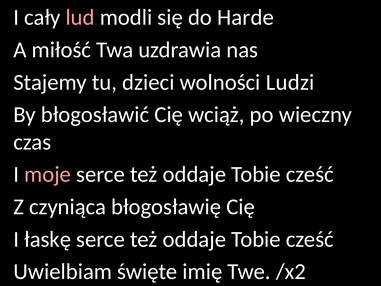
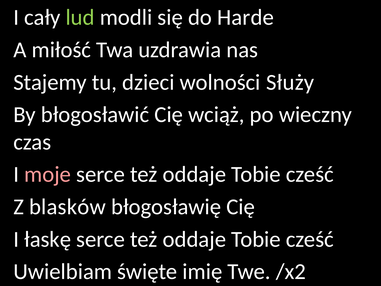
lud colour: pink -> light green
Ludzi: Ludzi -> Służy
czyniąca: czyniąca -> blasków
